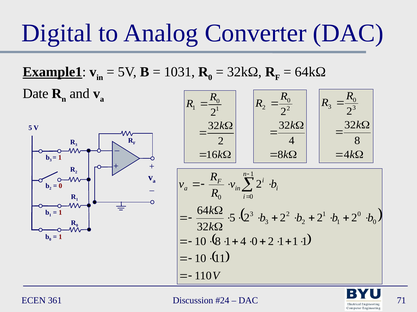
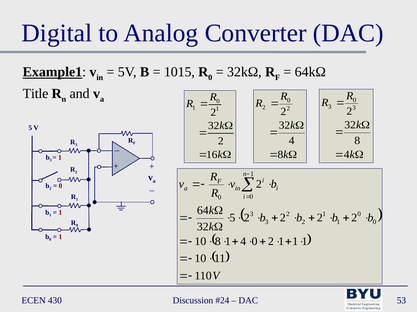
1031: 1031 -> 1015
Date: Date -> Title
361: 361 -> 430
71: 71 -> 53
